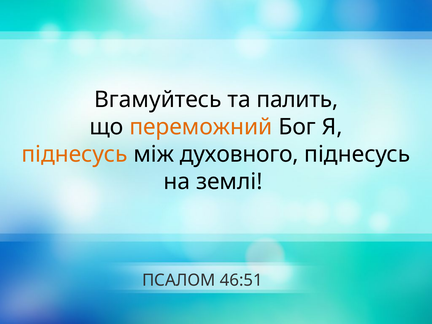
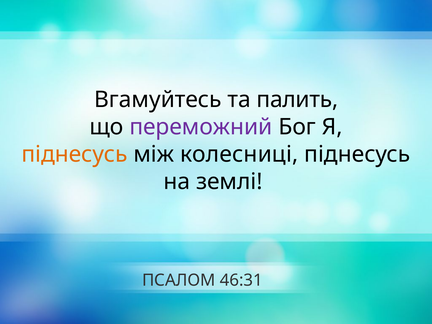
переможний colour: orange -> purple
духовного: духовного -> колесниці
46:51: 46:51 -> 46:31
